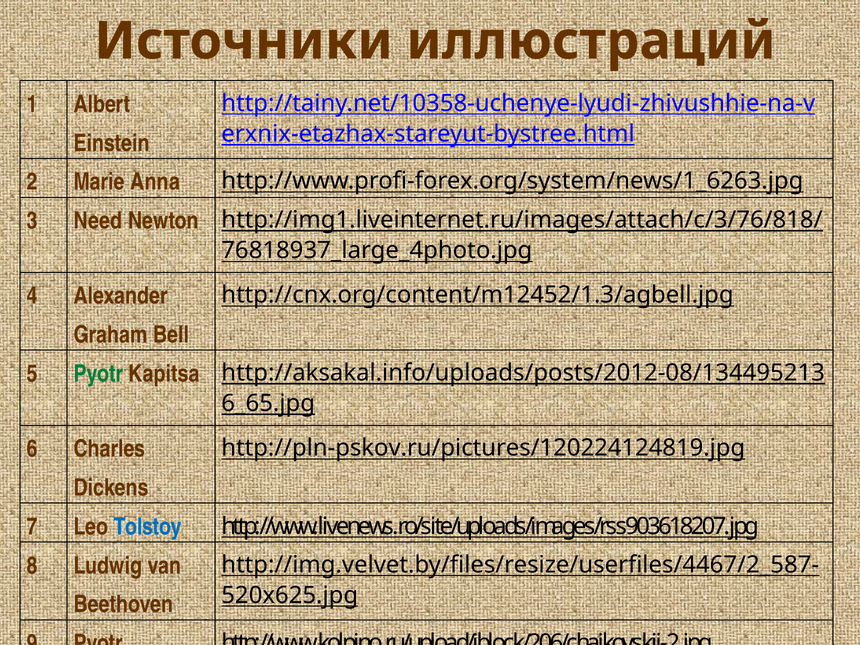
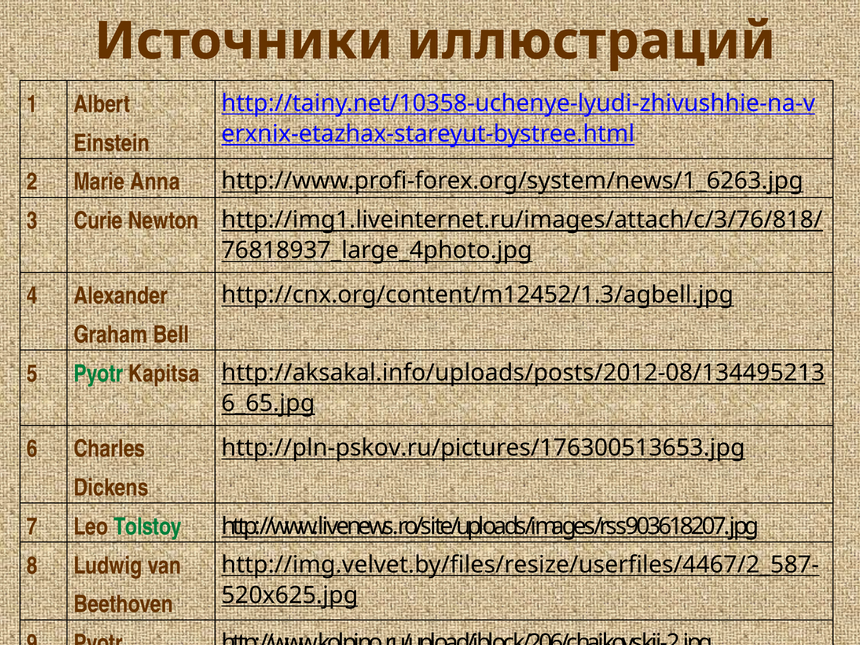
Need: Need -> Curie
http://pln-pskov.ru/pictures/120224124819.jpg: http://pln-pskov.ru/pictures/120224124819.jpg -> http://pln-pskov.ru/pictures/176300513653.jpg
Tolstoy colour: blue -> green
